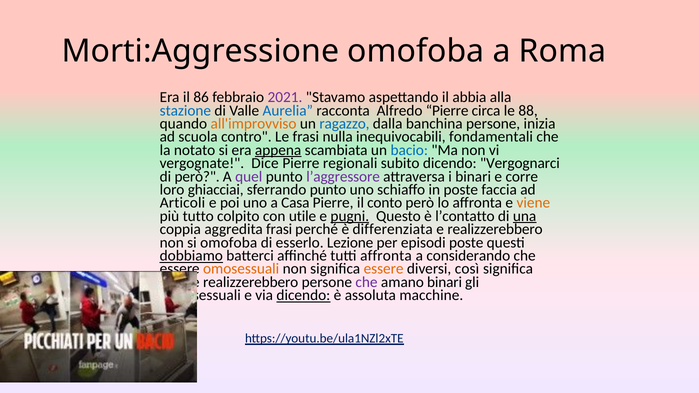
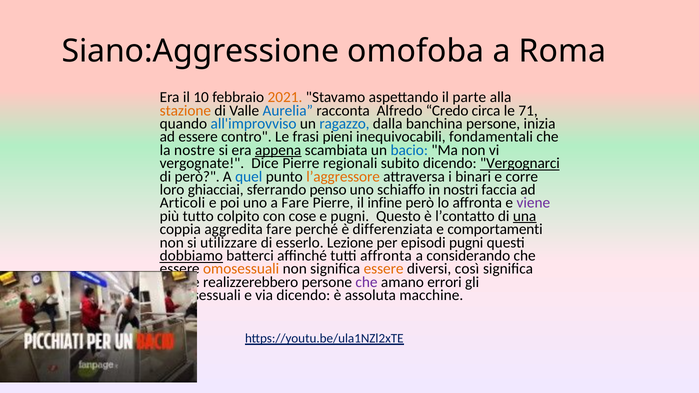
Morti:Aggressione: Morti:Aggressione -> Siano:Aggressione
86: 86 -> 10
2021 colour: purple -> orange
abbia: abbia -> parte
stazione colour: blue -> orange
Alfredo Pierre: Pierre -> Credo
88: 88 -> 71
all'improvviso colour: orange -> blue
ad scuola: scuola -> essere
nulla: nulla -> pieni
notato: notato -> nostre
Vergognarci underline: none -> present
quel colour: purple -> blue
l’aggressore colour: purple -> orange
sferrando punto: punto -> penso
in poste: poste -> nostri
a Casa: Casa -> Fare
conto: conto -> infine
viene colour: orange -> purple
utile: utile -> cose
pugni at (350, 216) underline: present -> none
aggredita frasi: frasi -> fare
e realizzerebbero: realizzerebbero -> comportamenti
si omofoba: omofoba -> utilizzare
episodi poste: poste -> pugni
amano binari: binari -> errori
dicendo at (303, 295) underline: present -> none
